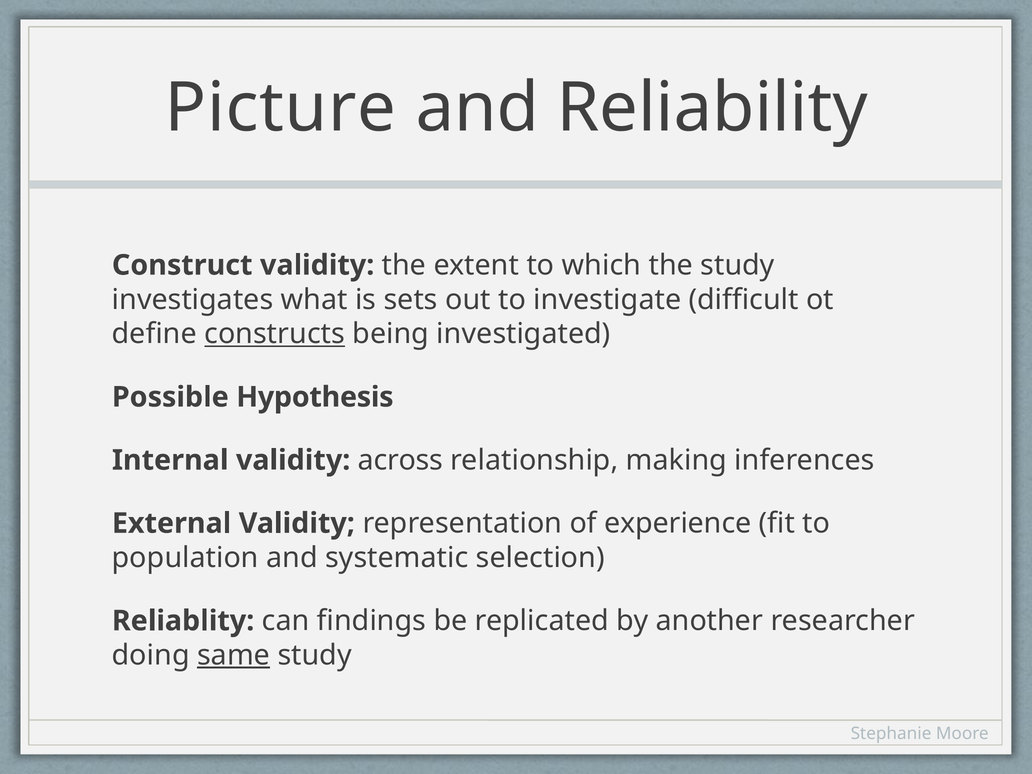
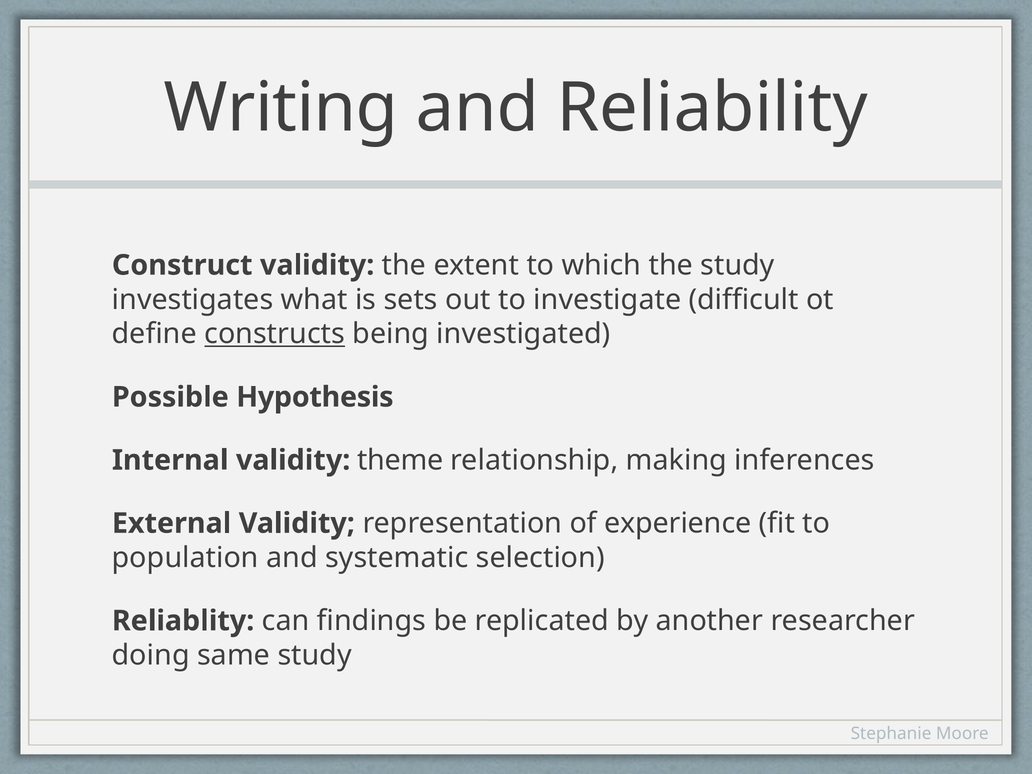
Picture: Picture -> Writing
across: across -> theme
same underline: present -> none
